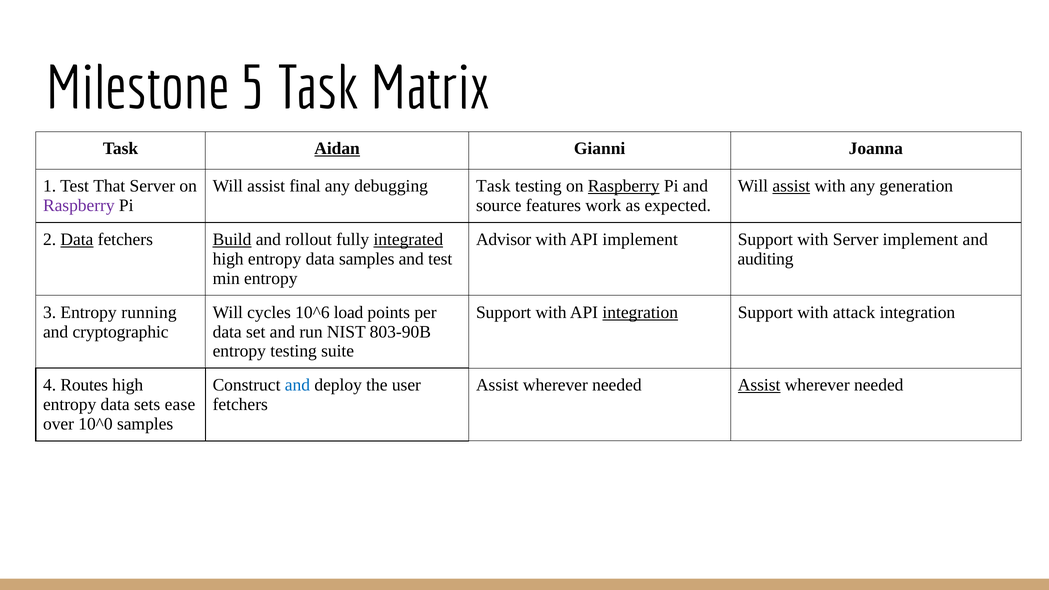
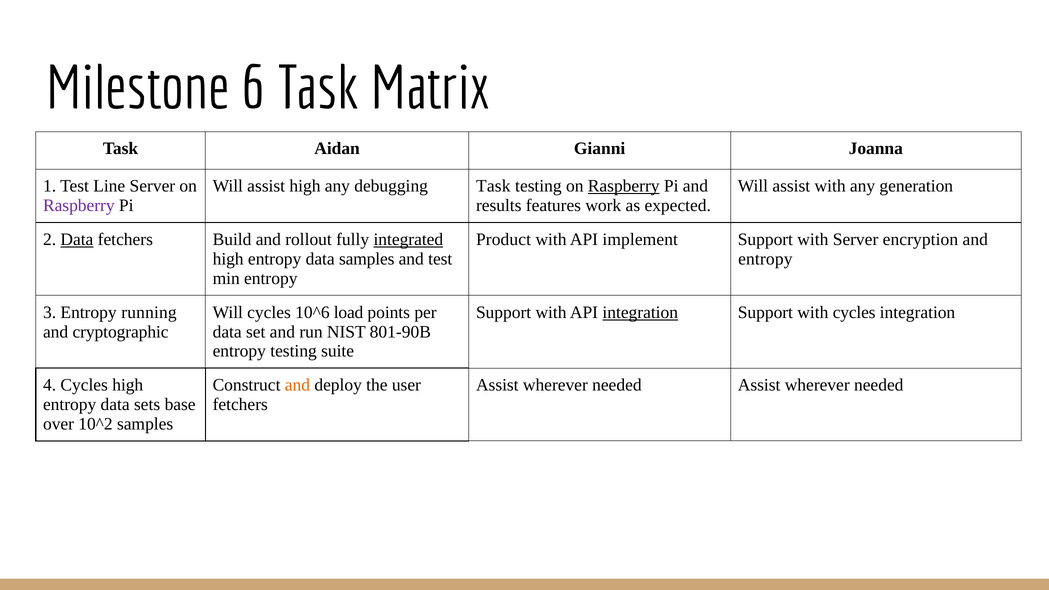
5: 5 -> 6
Aidan underline: present -> none
That: That -> Line
assist final: final -> high
assist at (791, 186) underline: present -> none
source: source -> results
Build underline: present -> none
Advisor: Advisor -> Product
Server implement: implement -> encryption
auditing at (766, 259): auditing -> entropy
with attack: attack -> cycles
803-90B: 803-90B -> 801-90B
4 Routes: Routes -> Cycles
and at (297, 385) colour: blue -> orange
Assist at (759, 385) underline: present -> none
ease: ease -> base
10^0: 10^0 -> 10^2
